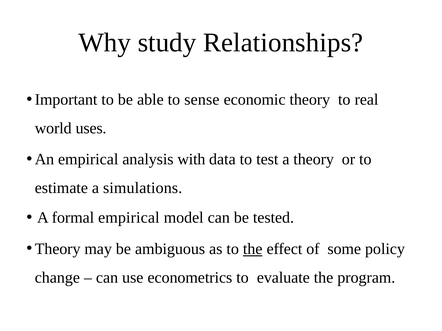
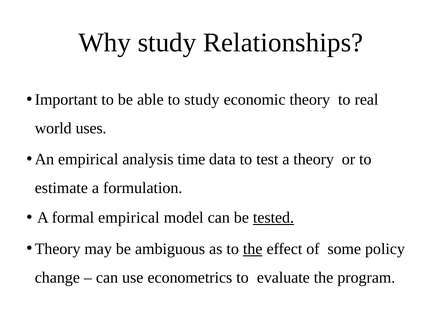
to sense: sense -> study
with: with -> time
simulations: simulations -> formulation
tested underline: none -> present
